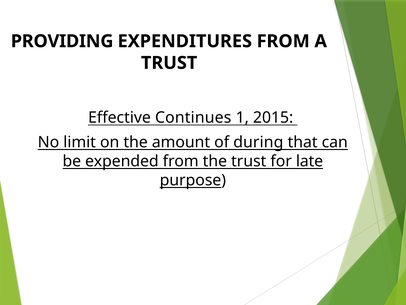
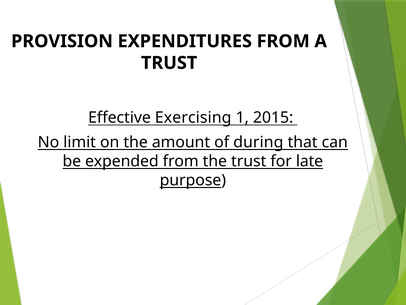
PROVIDING: PROVIDING -> PROVISION
Continues: Continues -> Exercising
